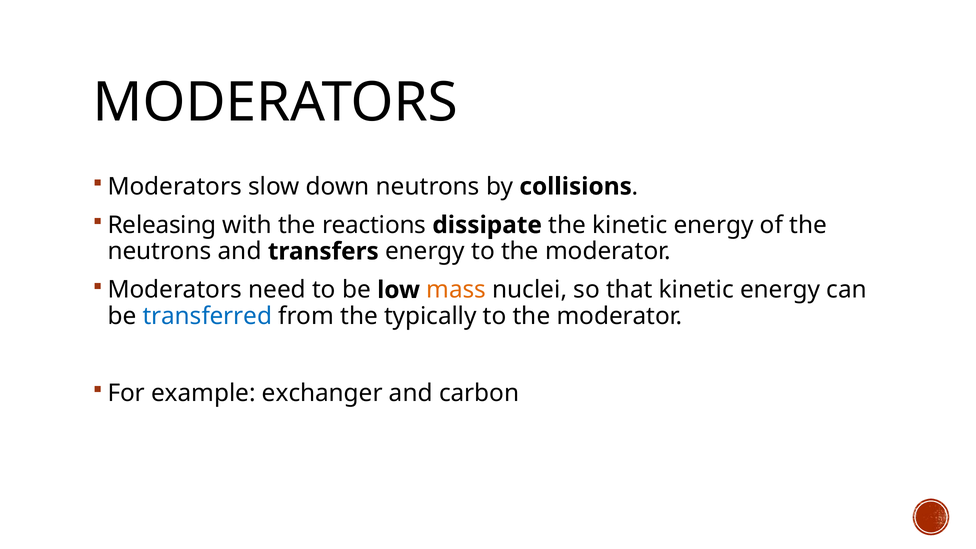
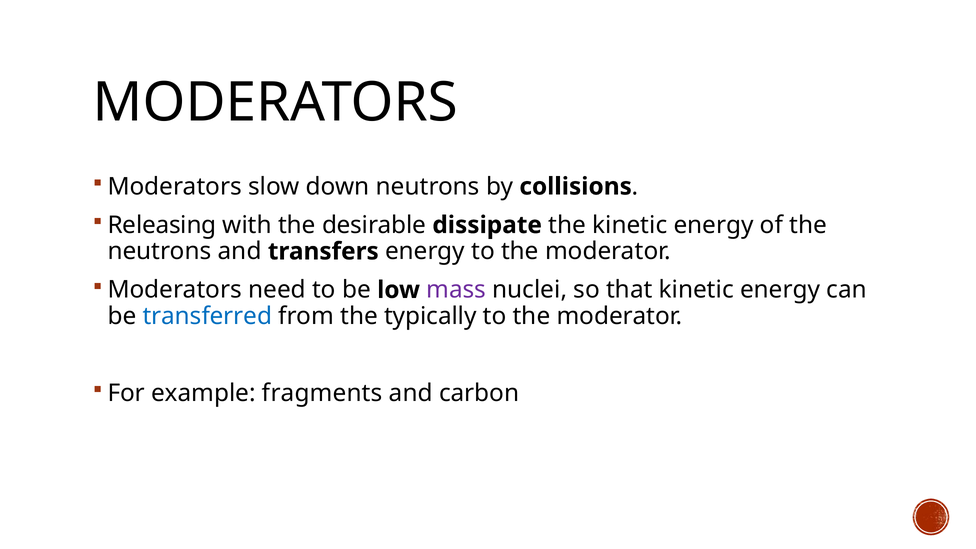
reactions: reactions -> desirable
mass colour: orange -> purple
exchanger: exchanger -> fragments
